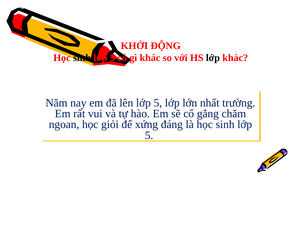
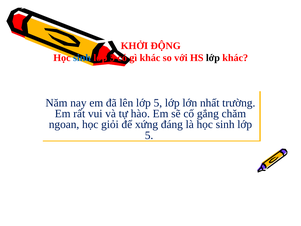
sinh at (82, 58) colour: black -> blue
